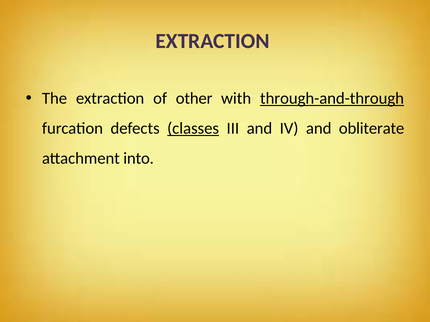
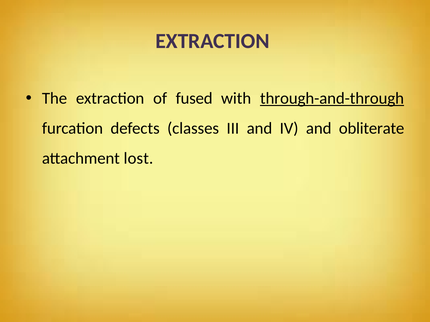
other: other -> fused
classes underline: present -> none
into: into -> lost
